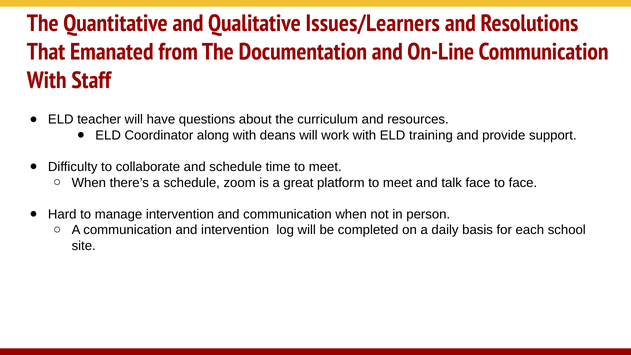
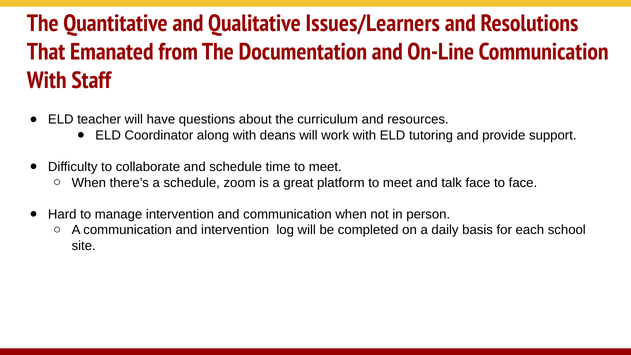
training: training -> tutoring
